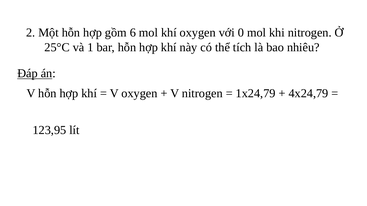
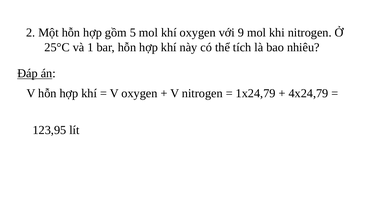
6: 6 -> 5
0: 0 -> 9
